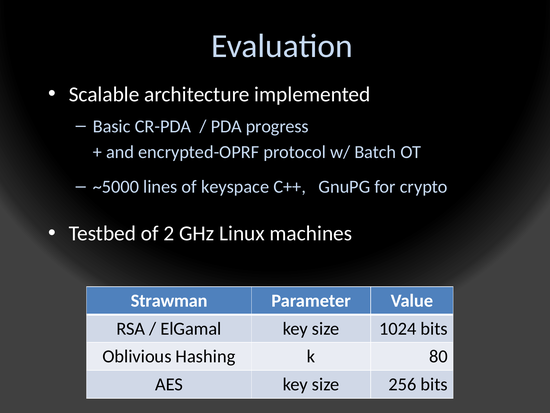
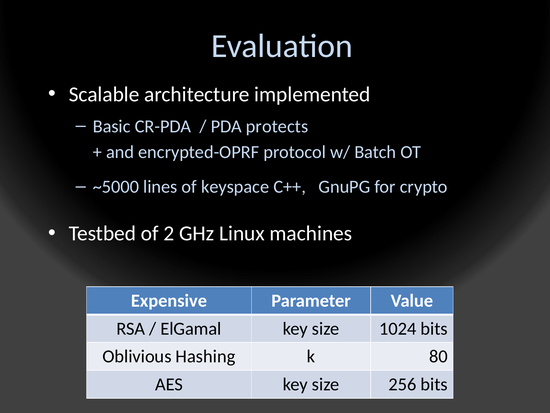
progress: progress -> protects
Strawman: Strawman -> Expensive
